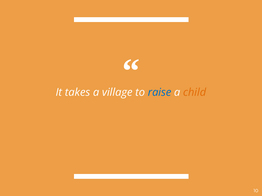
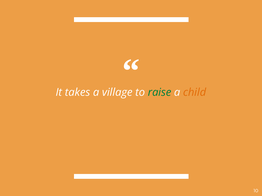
raise colour: blue -> green
